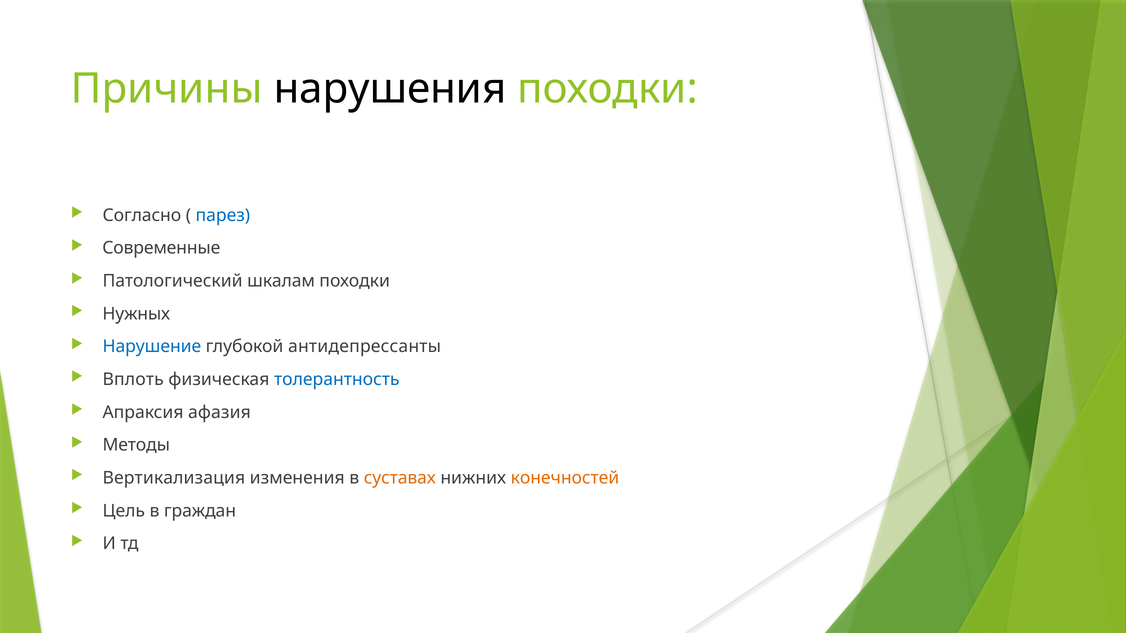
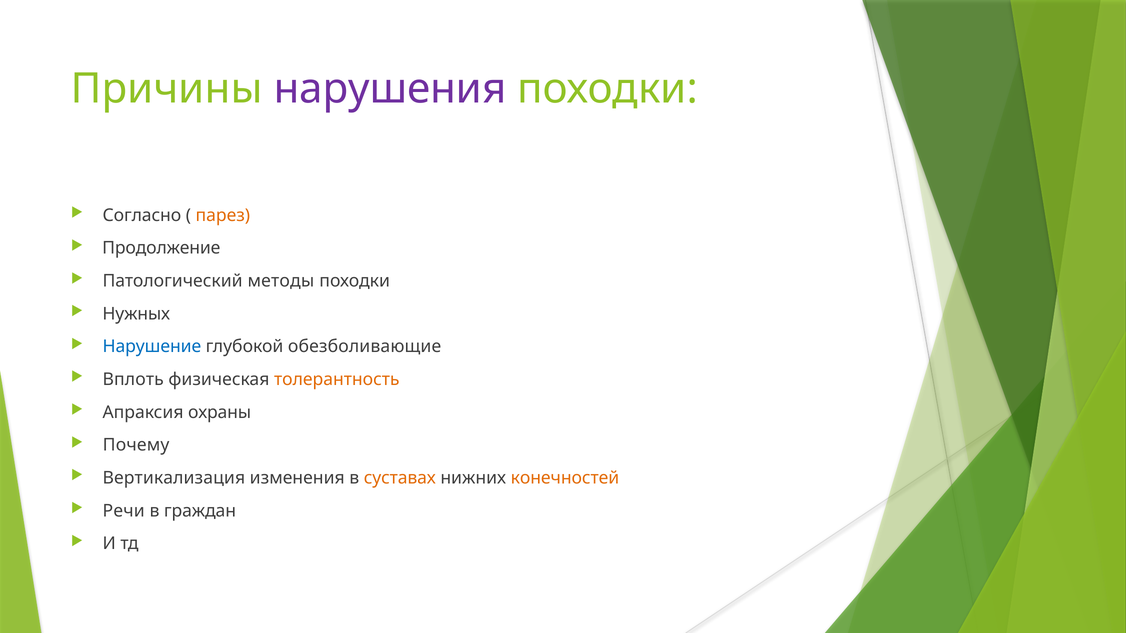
нарушения colour: black -> purple
парез colour: blue -> orange
Современные: Современные -> Продолжение
шкалам: шкалам -> методы
антидепрессанты: антидепрессанты -> обезболивающие
толерантность colour: blue -> orange
афазия: афазия -> охраны
Методы: Методы -> Почему
Цель: Цель -> Речи
